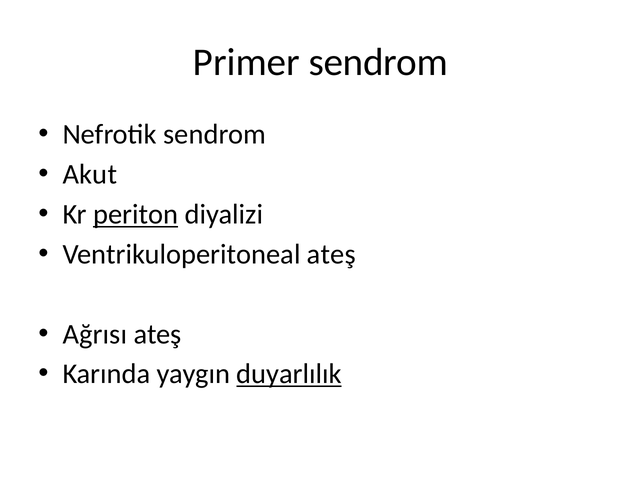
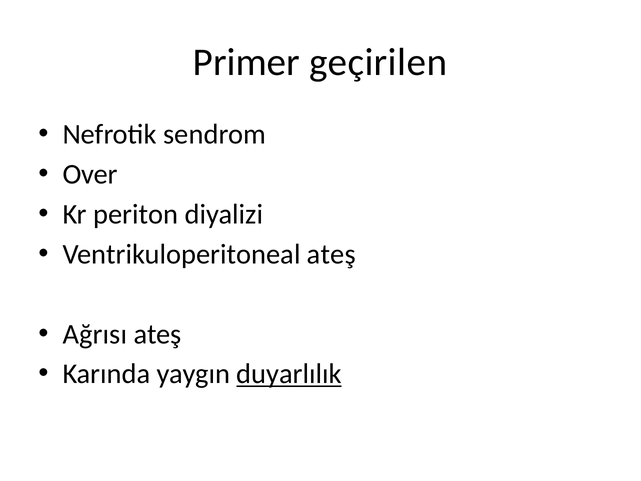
Primer sendrom: sendrom -> geçirilen
Akut: Akut -> Over
periton underline: present -> none
